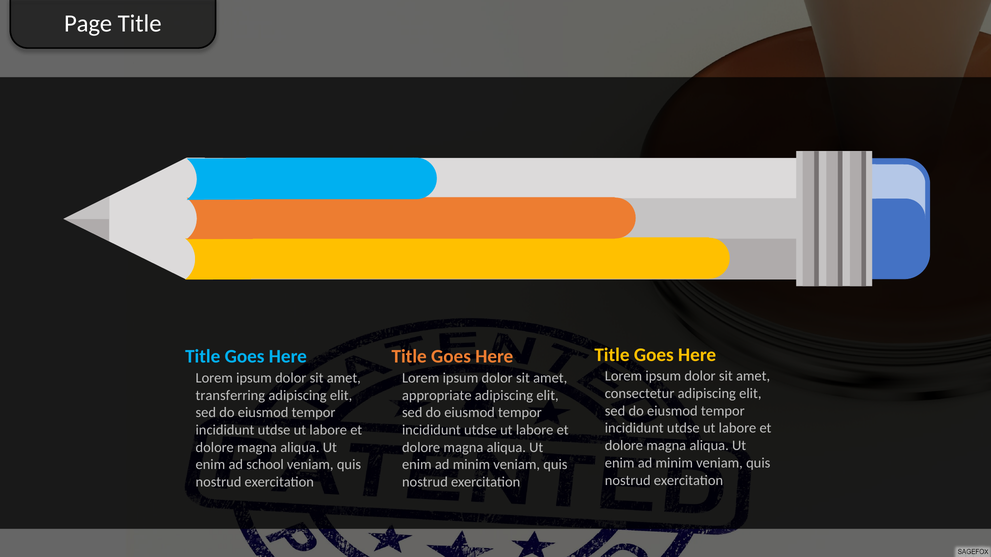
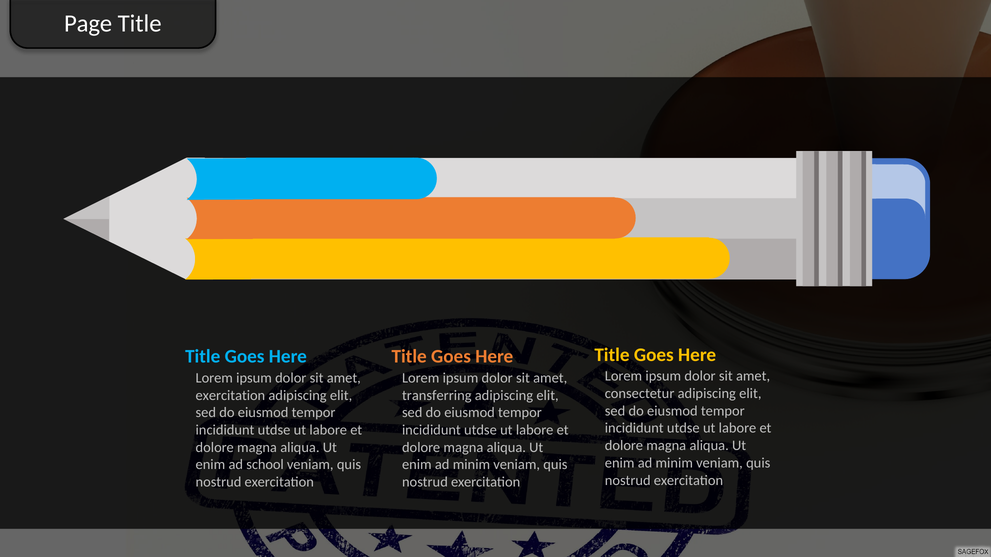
transferring at (230, 396): transferring -> exercitation
appropriate: appropriate -> transferring
